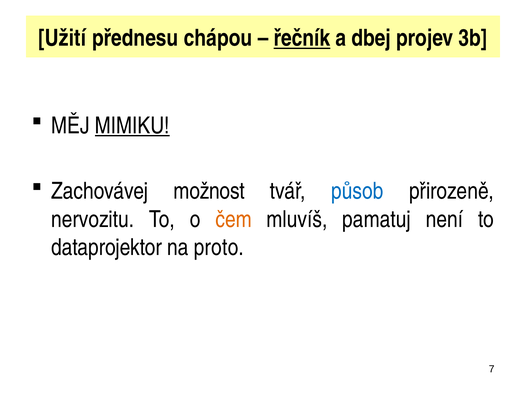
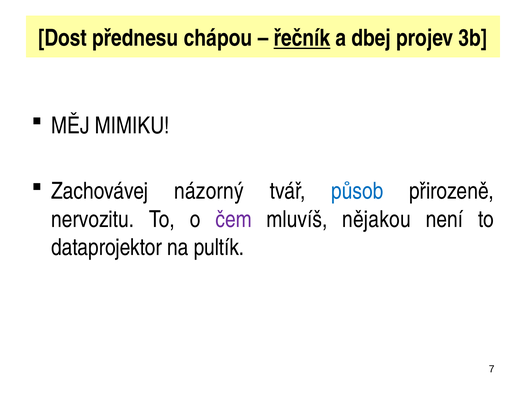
Užití: Užití -> Dost
MIMIKU underline: present -> none
možnost: možnost -> názorný
čem colour: orange -> purple
pamatuj: pamatuj -> nějakou
proto: proto -> pultík
